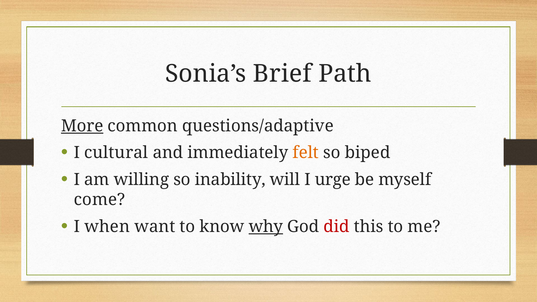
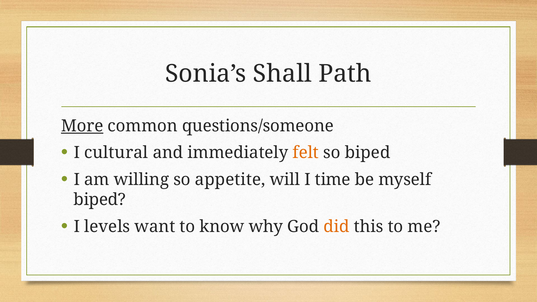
Brief: Brief -> Shall
questions/adaptive: questions/adaptive -> questions/someone
inability: inability -> appetite
urge: urge -> time
come at (100, 200): come -> biped
when: when -> levels
why underline: present -> none
did colour: red -> orange
